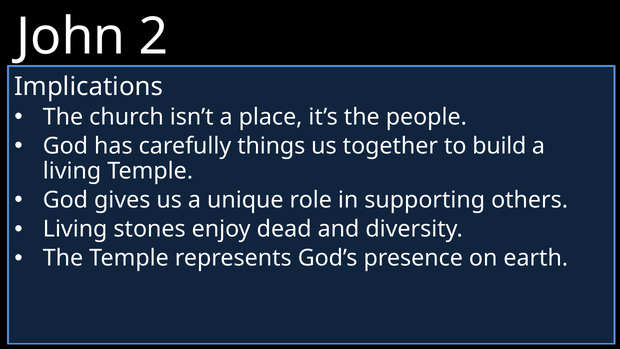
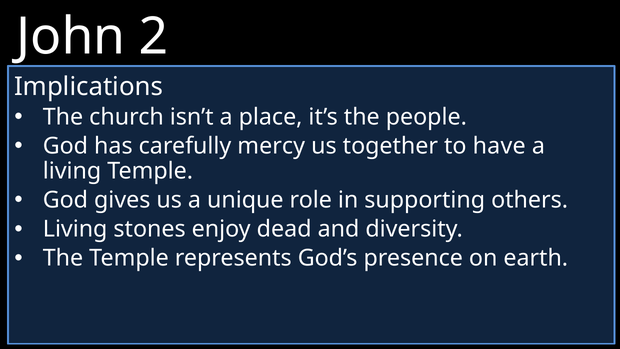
things: things -> mercy
build at (499, 146): build -> have
